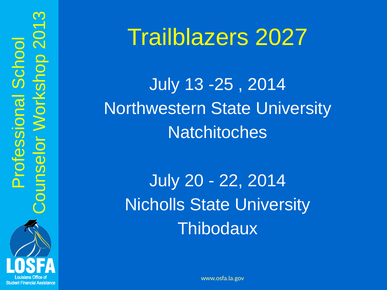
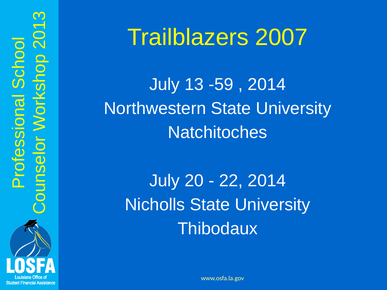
2027: 2027 -> 2007
-25: -25 -> -59
